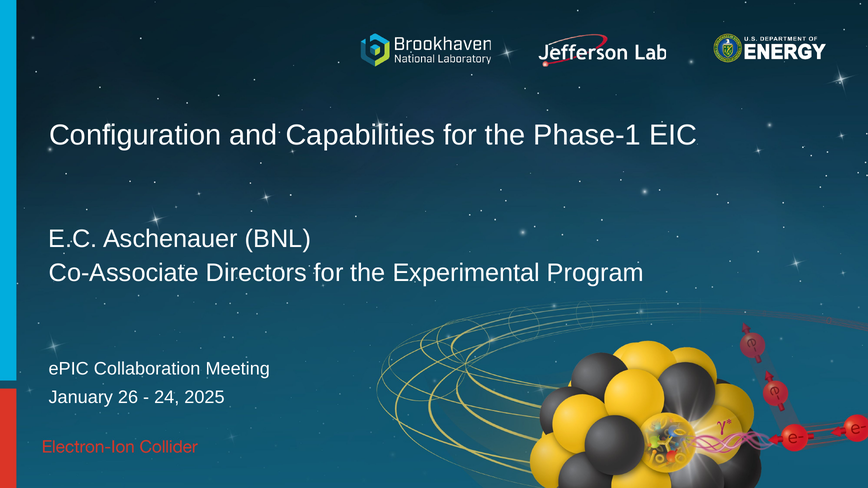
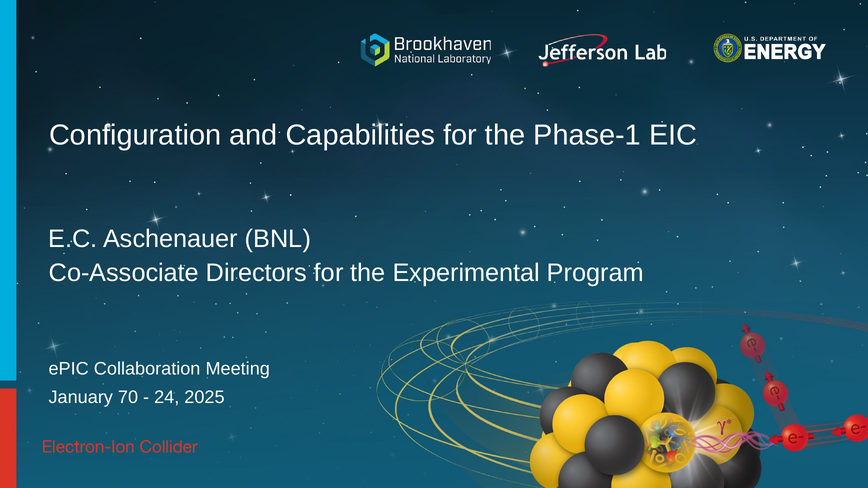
26: 26 -> 70
